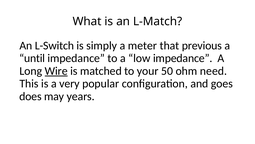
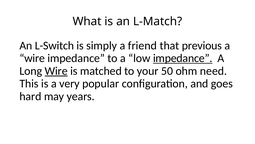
meter: meter -> friend
until at (32, 58): until -> wire
impedance at (183, 58) underline: none -> present
does: does -> hard
